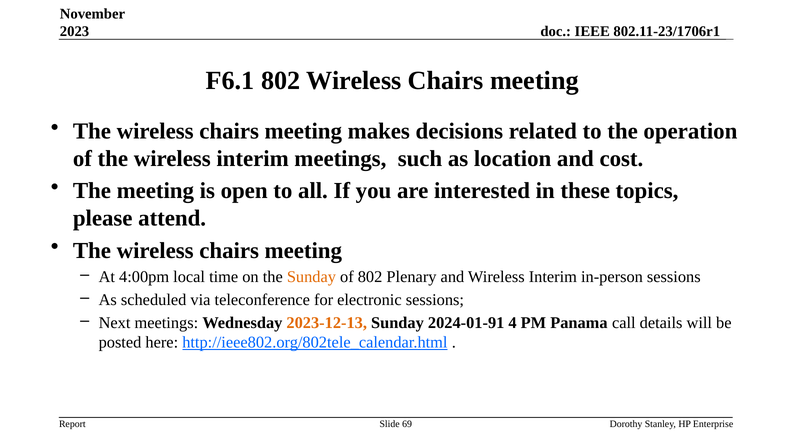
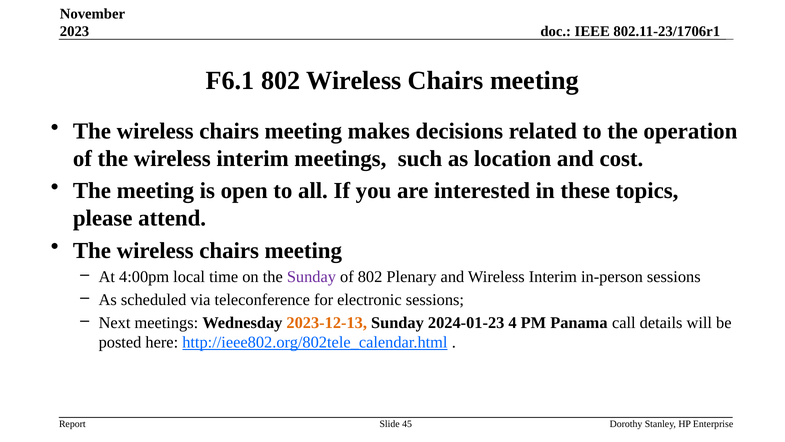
Sunday at (311, 277) colour: orange -> purple
2024-01-91: 2024-01-91 -> 2024-01-23
69: 69 -> 45
